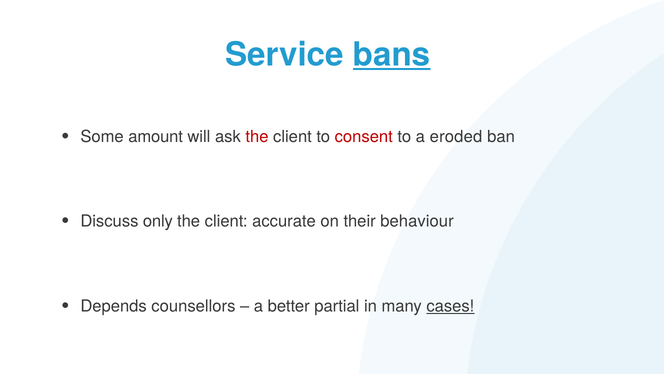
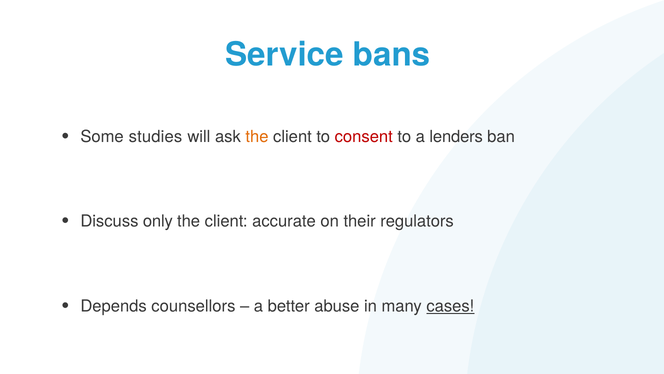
bans underline: present -> none
amount: amount -> studies
the at (257, 136) colour: red -> orange
eroded: eroded -> lenders
behaviour: behaviour -> regulators
partial: partial -> abuse
